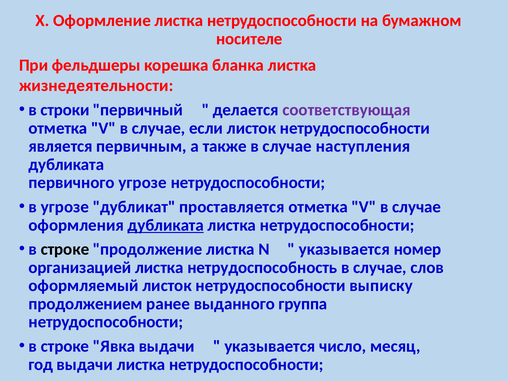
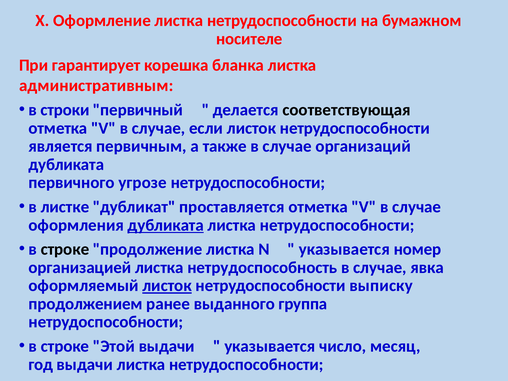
фельдшеры: фельдшеры -> гарантирует
жизнедеятельности: жизнедеятельности -> административным
соответствующая colour: purple -> black
наступления: наступления -> организаций
в угрозе: угрозе -> листке
слов: слов -> явка
листок at (167, 286) underline: none -> present
Явка: Явка -> Этой
